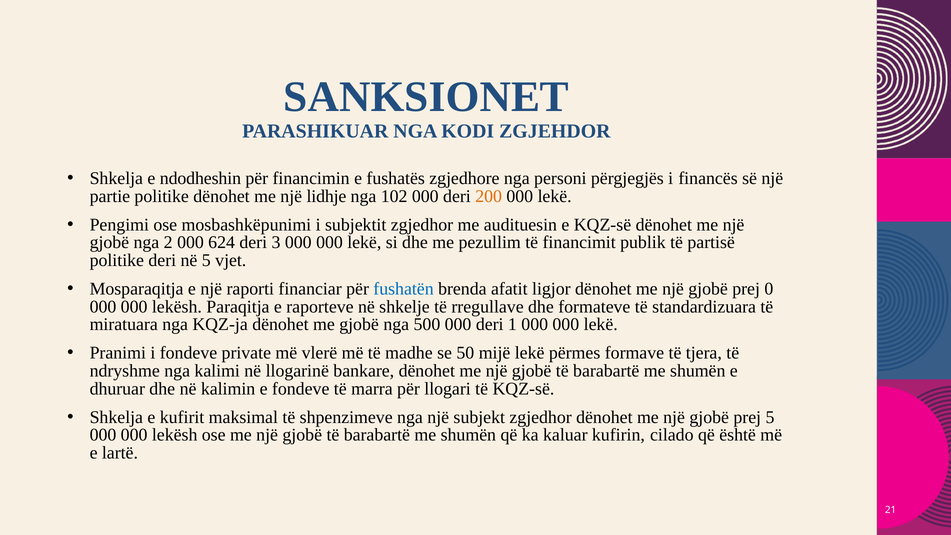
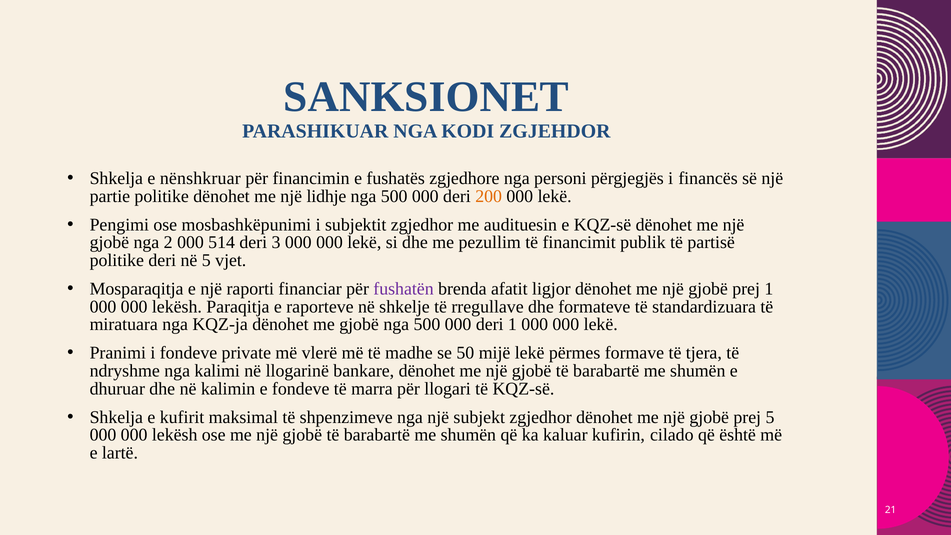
ndodheshin: ndodheshin -> nënshkruar
102 at (394, 196): 102 -> 500
624: 624 -> 514
fushatën colour: blue -> purple
prej 0: 0 -> 1
